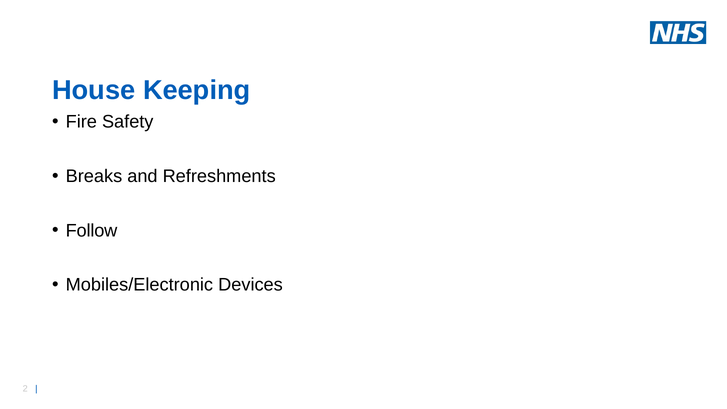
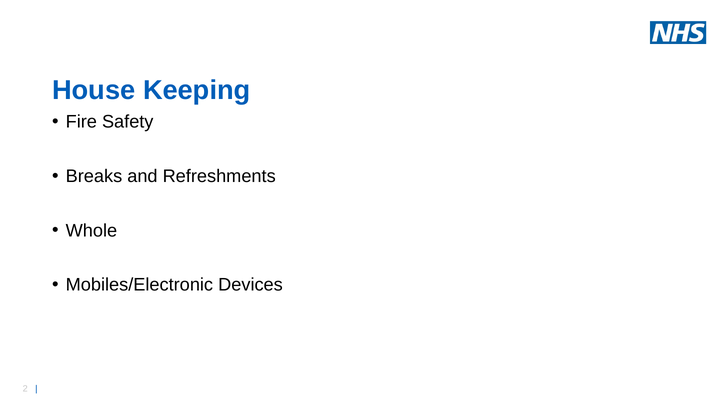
Follow: Follow -> Whole
